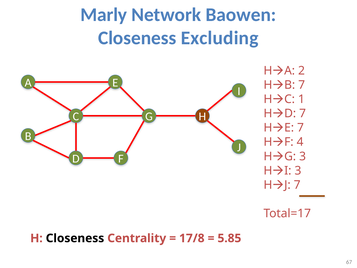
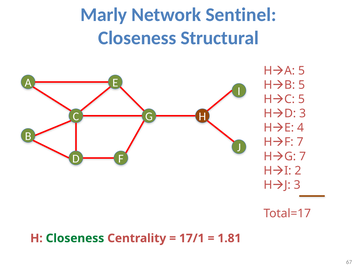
Baowen: Baowen -> Sentinel
Excluding: Excluding -> Structural
HA 2: 2 -> 5
HB 7: 7 -> 5
HC 1: 1 -> 5
HD 7: 7 -> 3
HE 7: 7 -> 4
HF 4: 4 -> 7
HG 3: 3 -> 7
HI 3: 3 -> 2
HJ 7: 7 -> 3
Closeness at (75, 238) colour: black -> green
17/8: 17/8 -> 17/1
5.85: 5.85 -> 1.81
